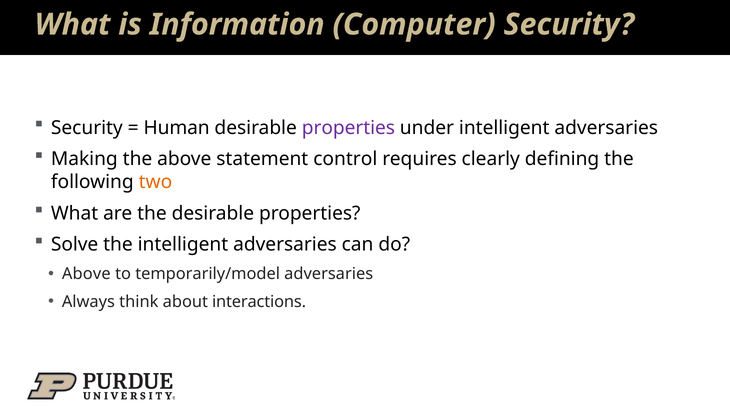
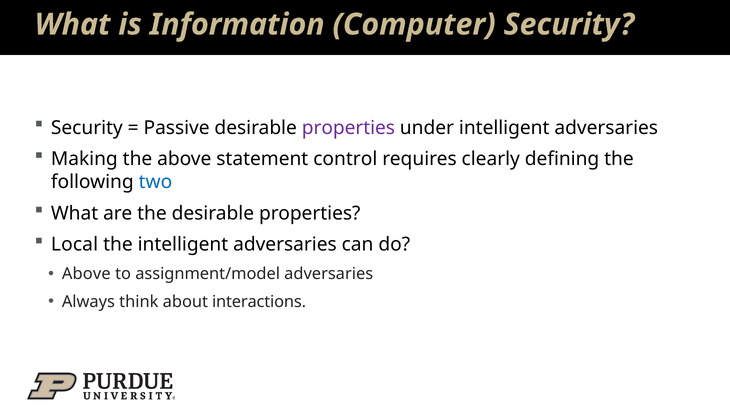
Human: Human -> Passive
two colour: orange -> blue
Solve: Solve -> Local
temporarily/model: temporarily/model -> assignment/model
